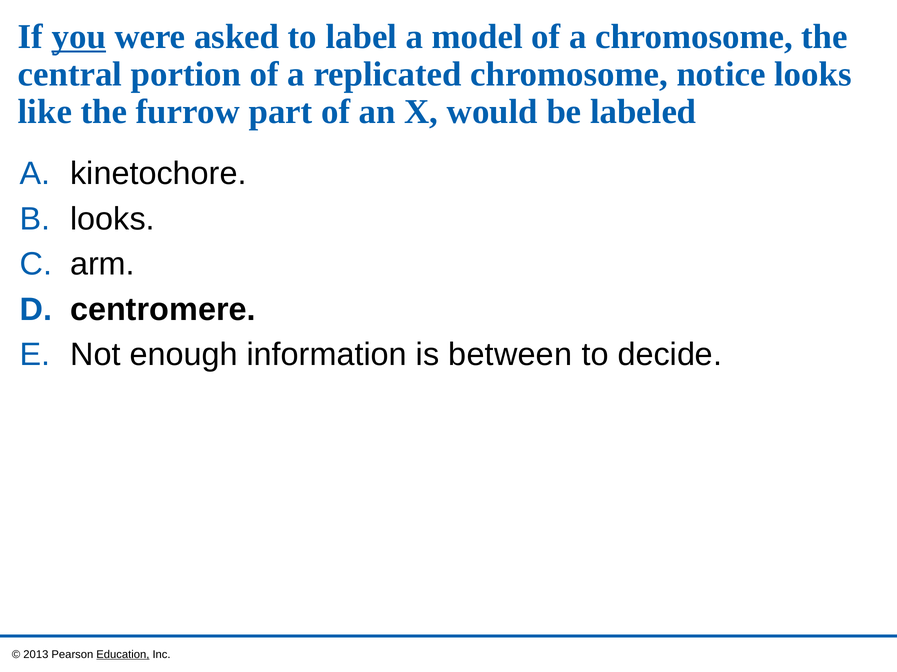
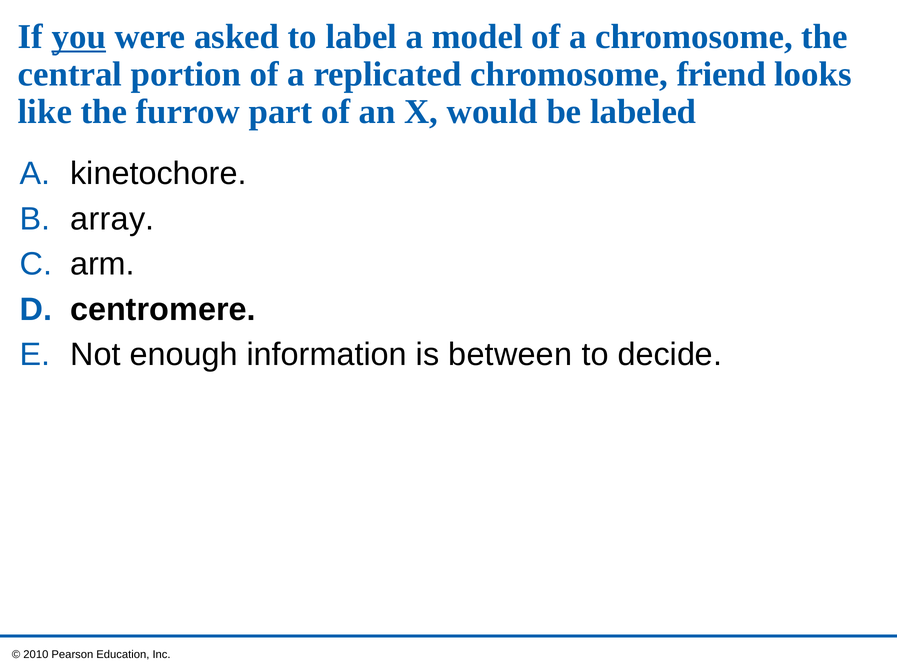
notice: notice -> friend
looks at (113, 219): looks -> array
2013: 2013 -> 2010
Education underline: present -> none
